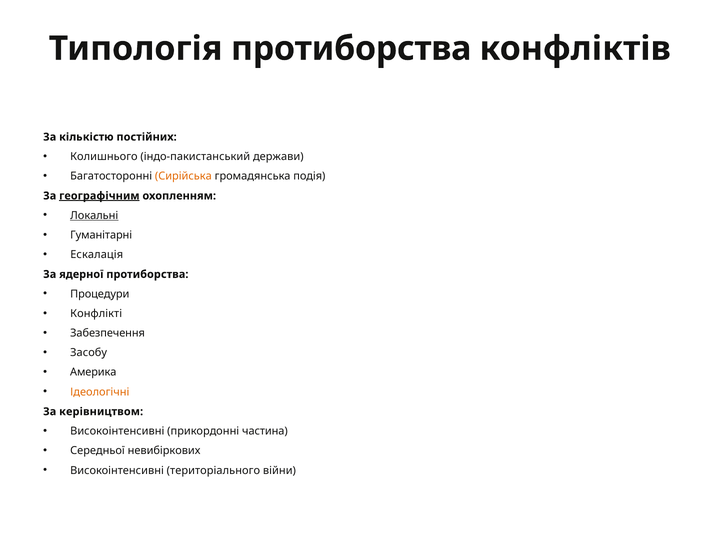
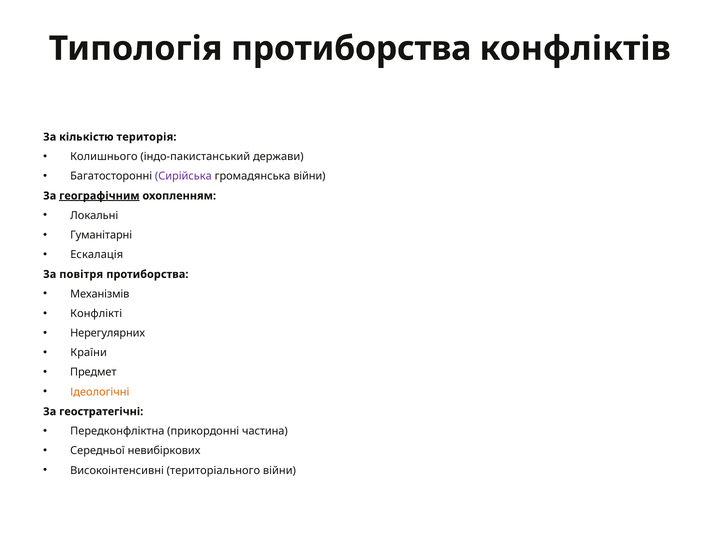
постійних: постійних -> територія
Сирійська colour: orange -> purple
громадянська подія: подія -> війни
Локальні underline: present -> none
ядерної: ядерної -> повітря
Процедури: Процедури -> Механізмів
Забезпечення: Забезпечення -> Нерегулярних
Засобу: Засобу -> Країни
Америка: Америка -> Предмет
керівництвом: керівництвом -> геостратегічні
Високоінтенсивні at (117, 431): Високоінтенсивні -> Передконфліктна
